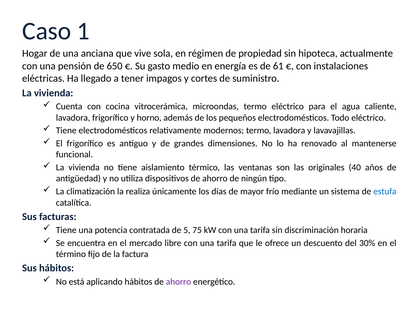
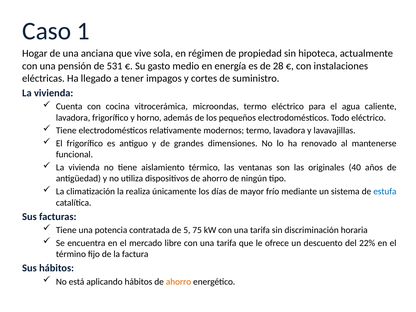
650: 650 -> 531
61: 61 -> 28
30%: 30% -> 22%
ahorro at (179, 282) colour: purple -> orange
